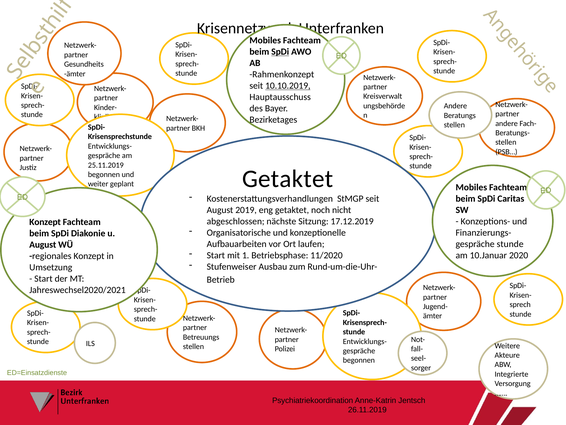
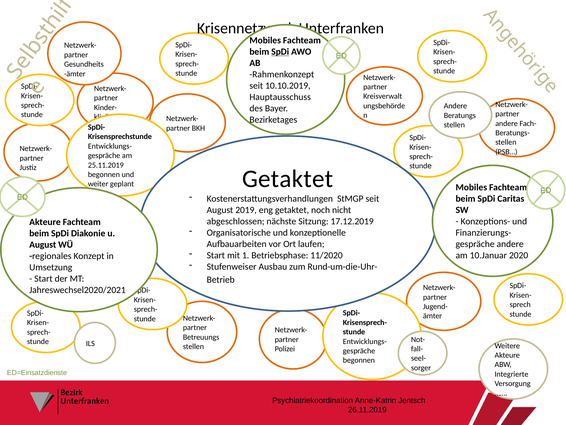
10.10.2019 underline: present -> none
Konzept at (45, 222): Konzept -> Akteure
gespräche stunde: stunde -> andere
